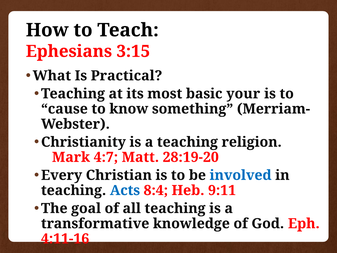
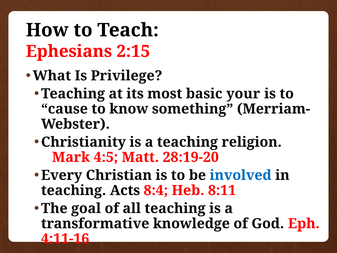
3:15: 3:15 -> 2:15
Practical: Practical -> Privilege
4:7: 4:7 -> 4:5
Acts colour: blue -> black
9:11: 9:11 -> 8:11
